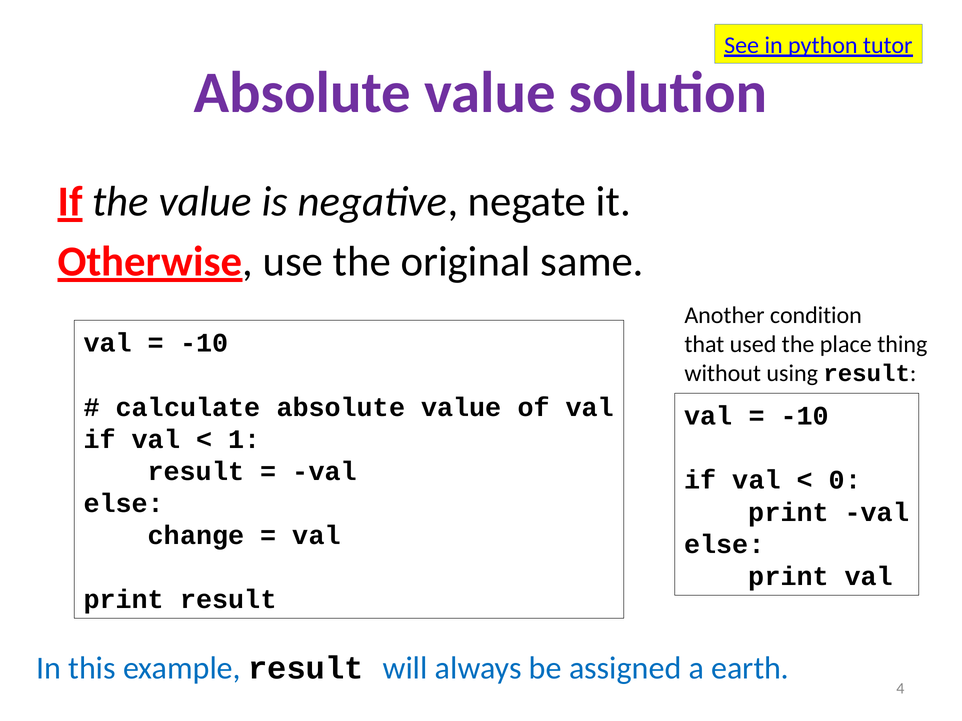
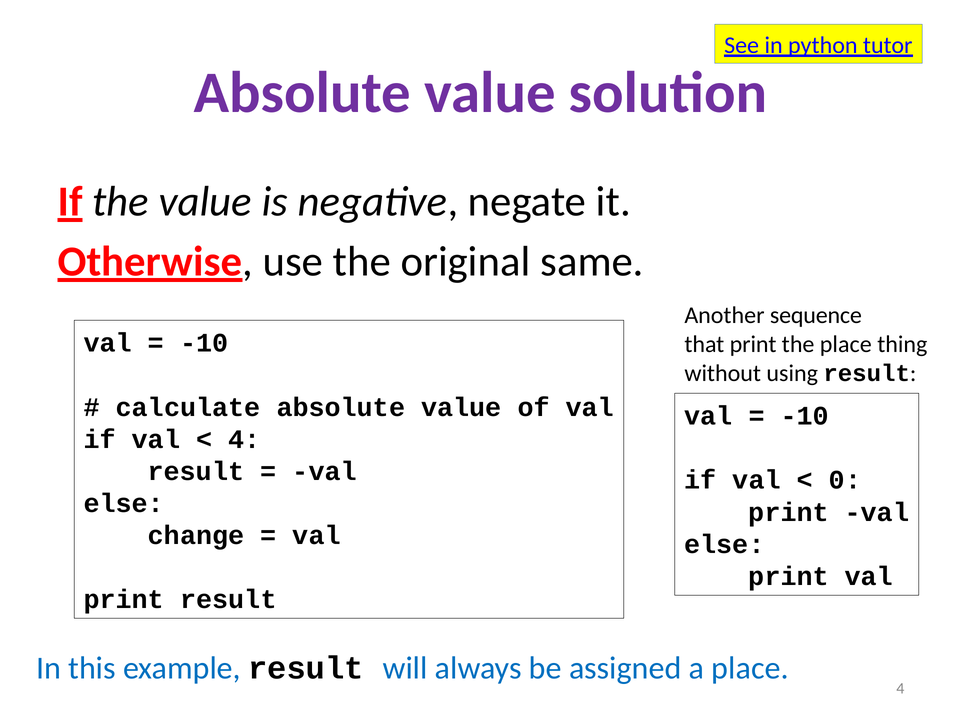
condition: condition -> sequence
that used: used -> print
1 at (244, 440): 1 -> 4
a earth: earth -> place
